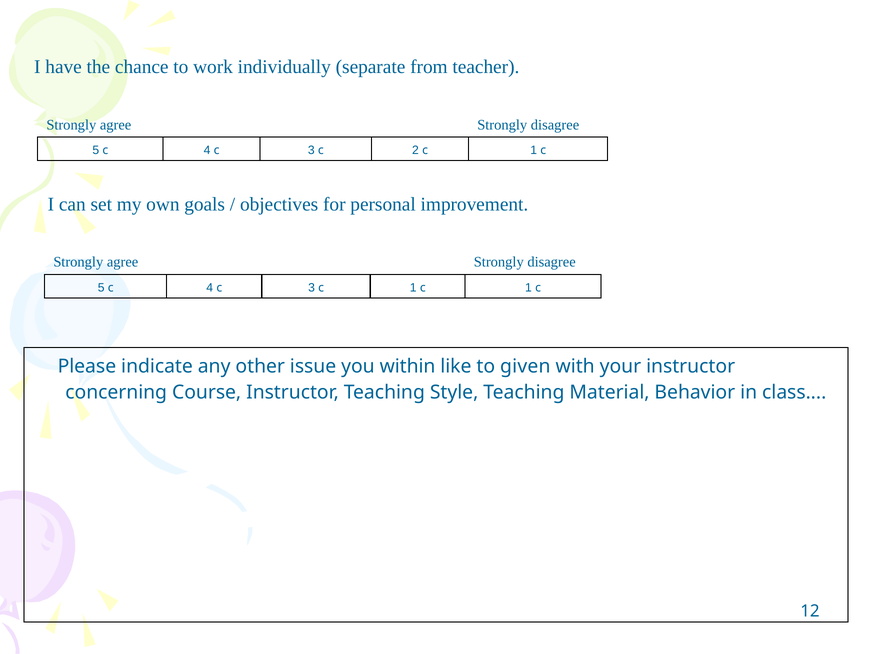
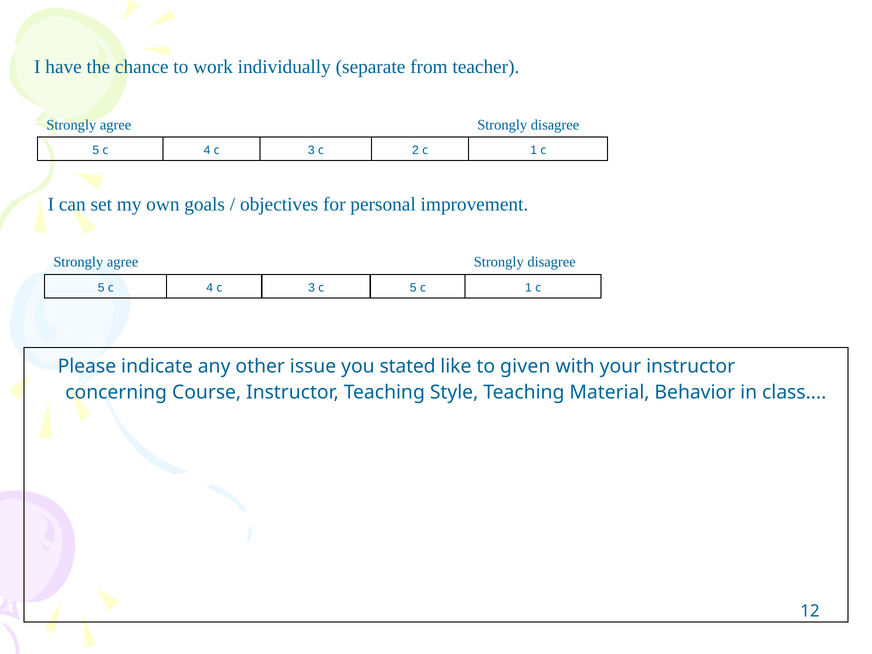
3 c 1: 1 -> 5
within: within -> stated
